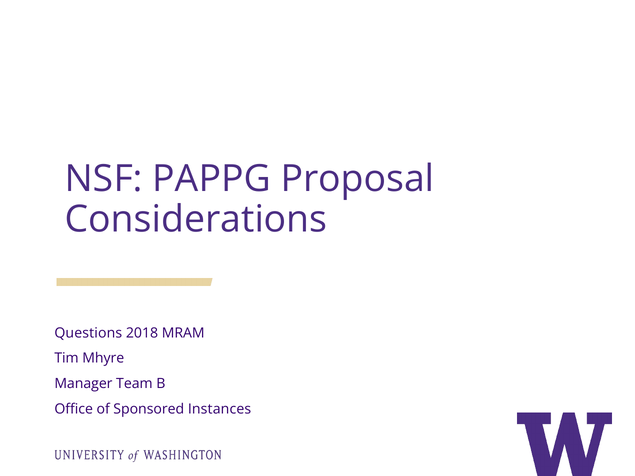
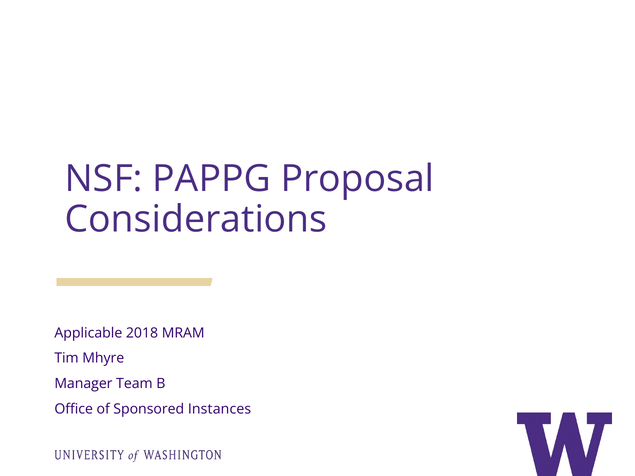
Questions: Questions -> Applicable
